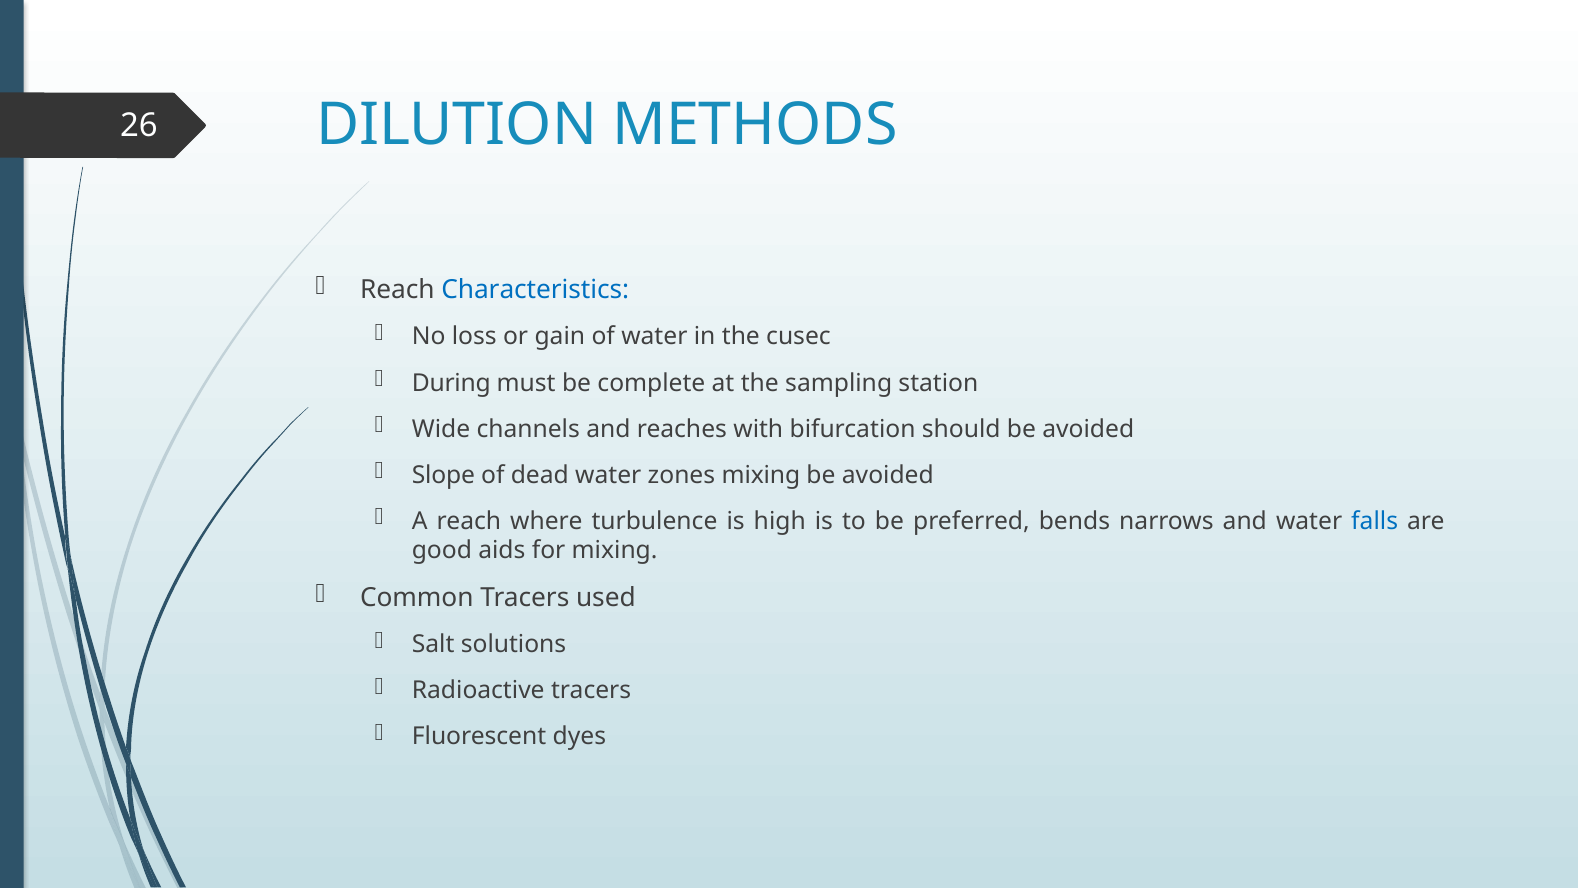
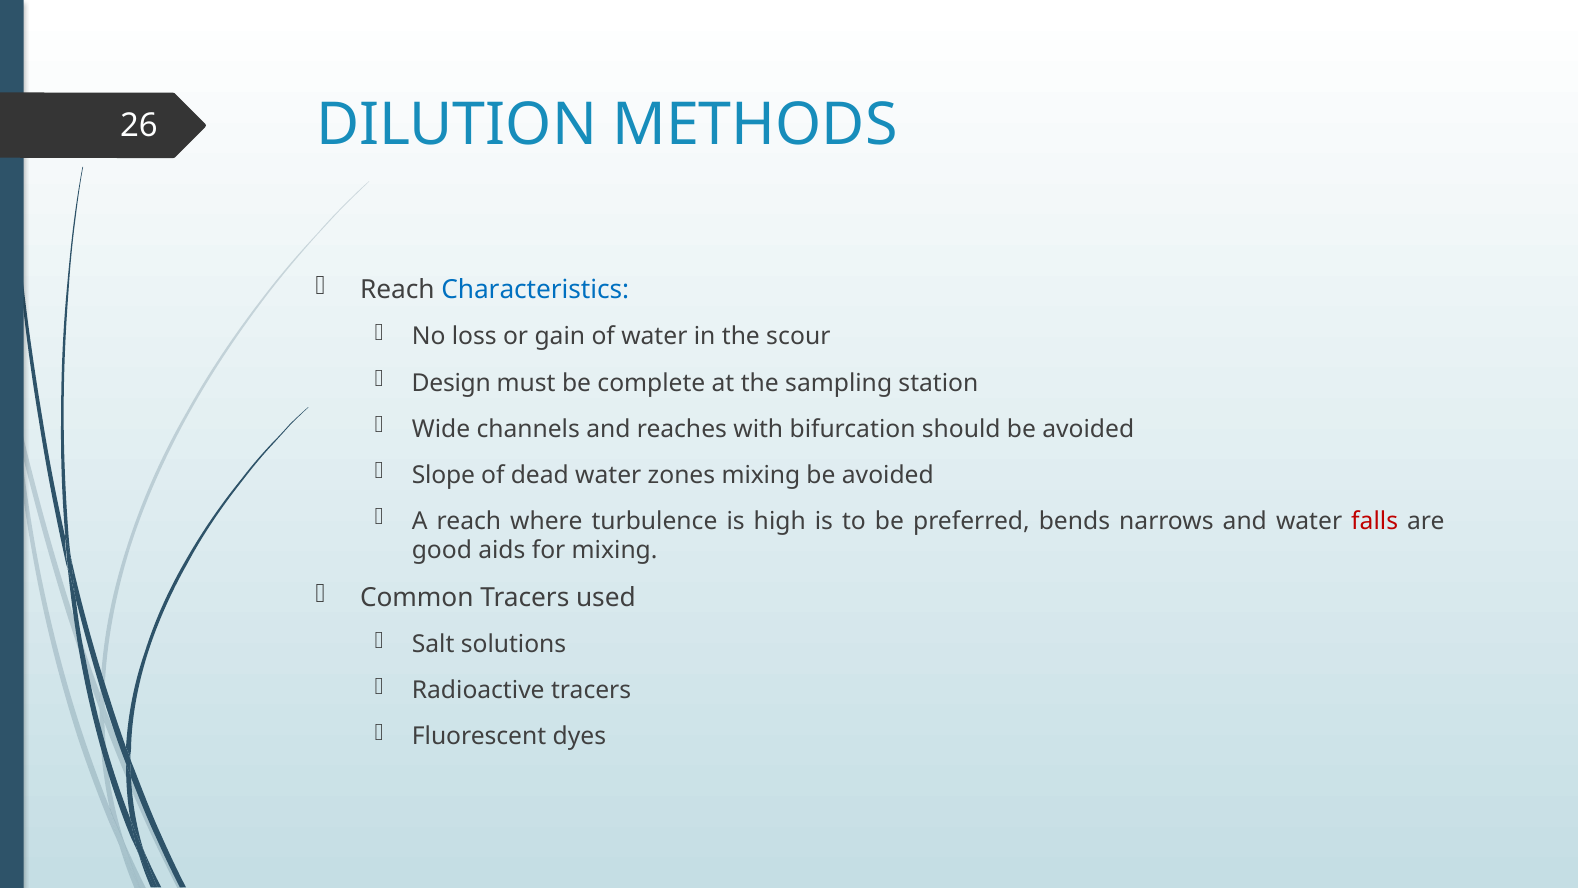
cusec: cusec -> scour
During: During -> Design
falls colour: blue -> red
